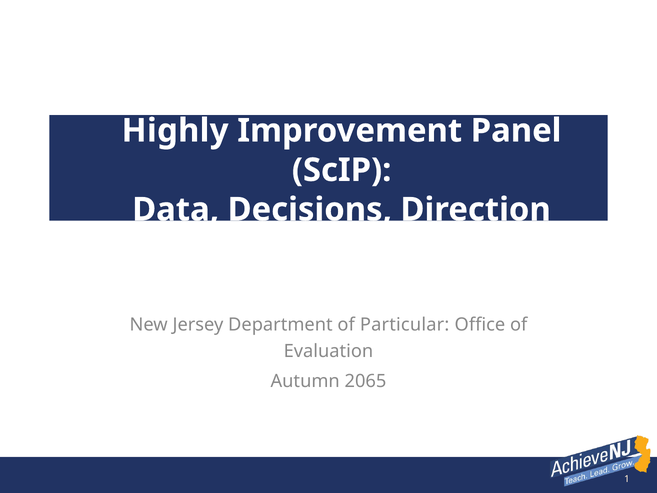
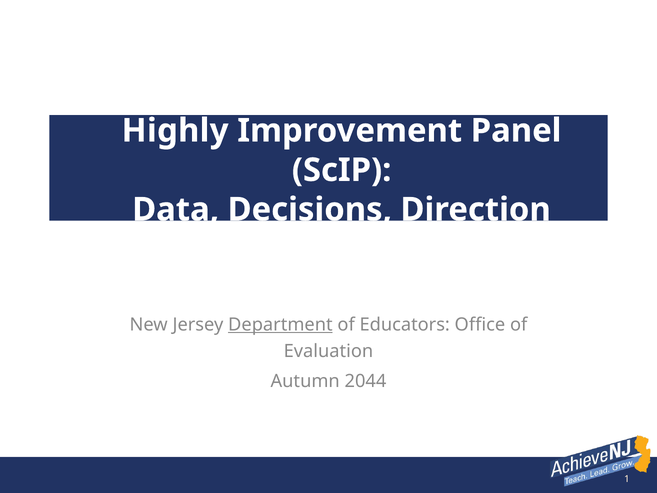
Department underline: none -> present
Particular: Particular -> Educators
2065: 2065 -> 2044
